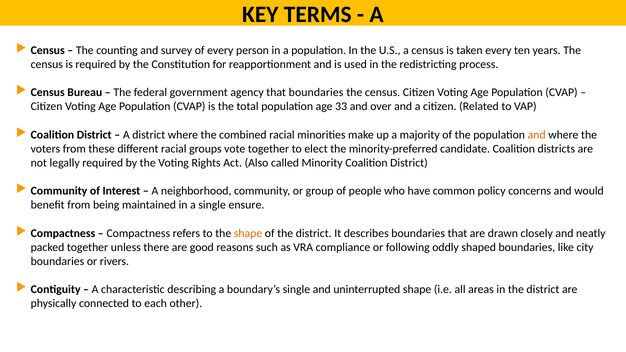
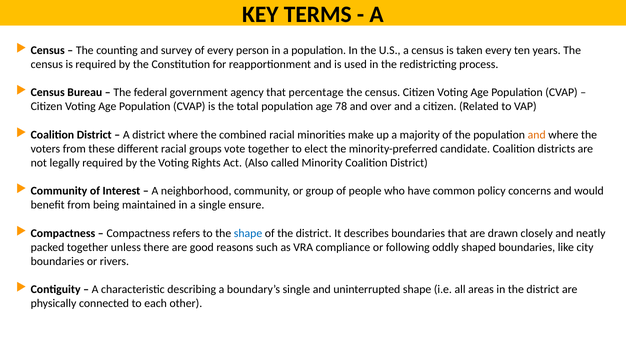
that boundaries: boundaries -> percentage
33: 33 -> 78
shape at (248, 233) colour: orange -> blue
